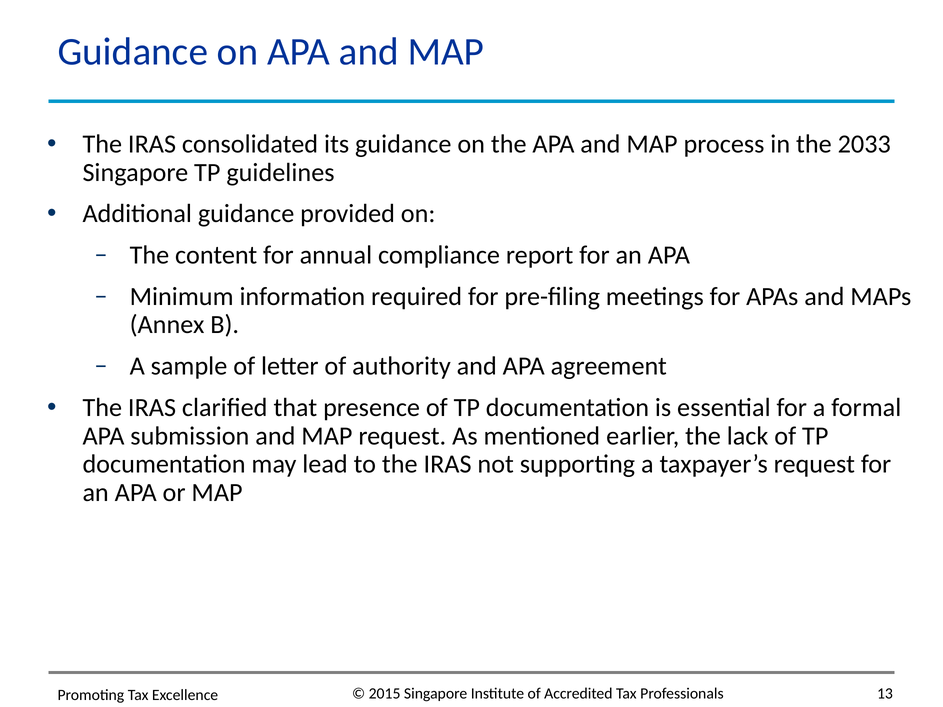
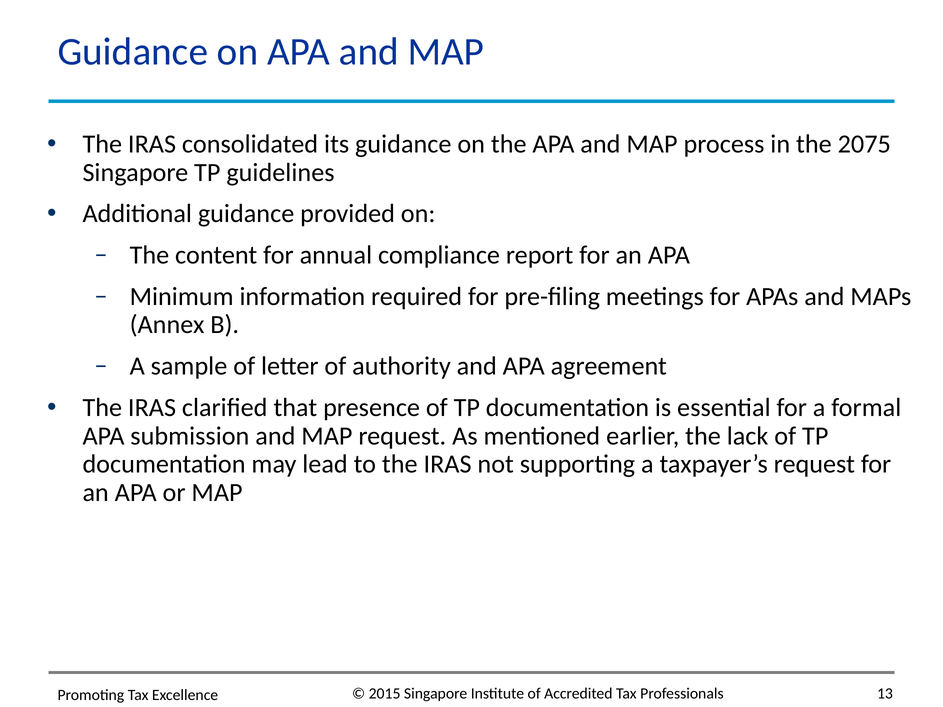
2033: 2033 -> 2075
